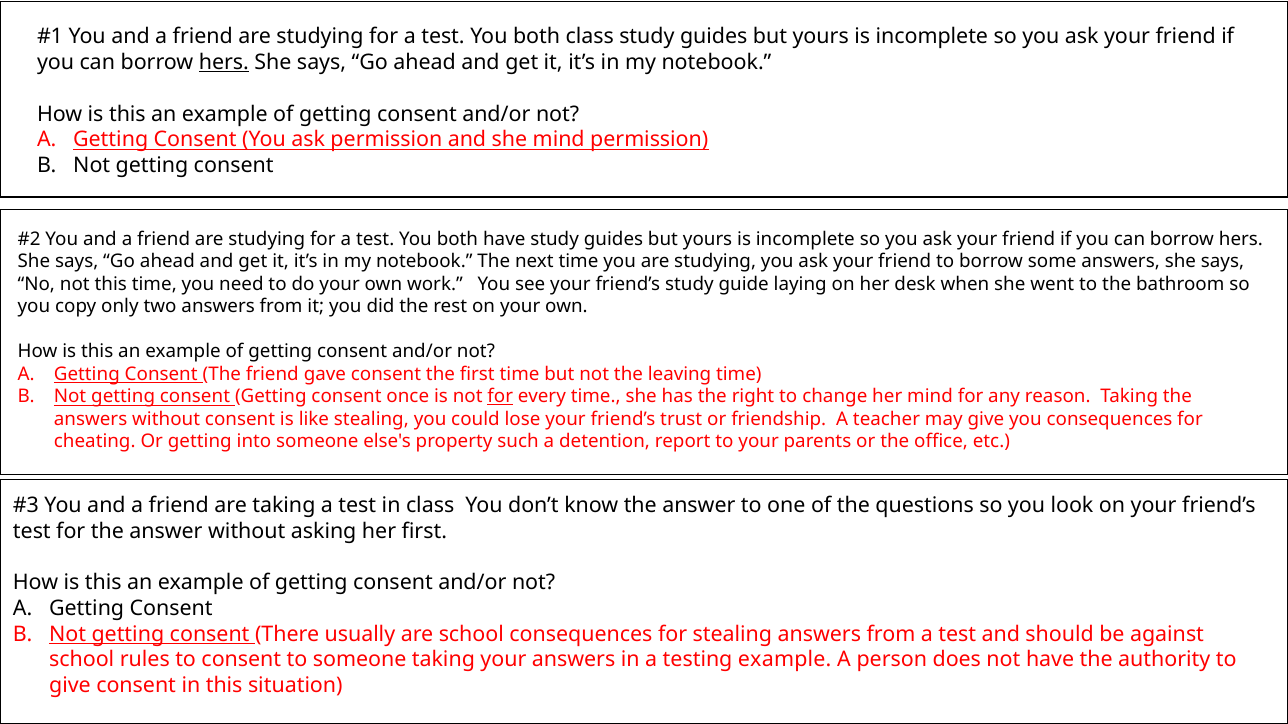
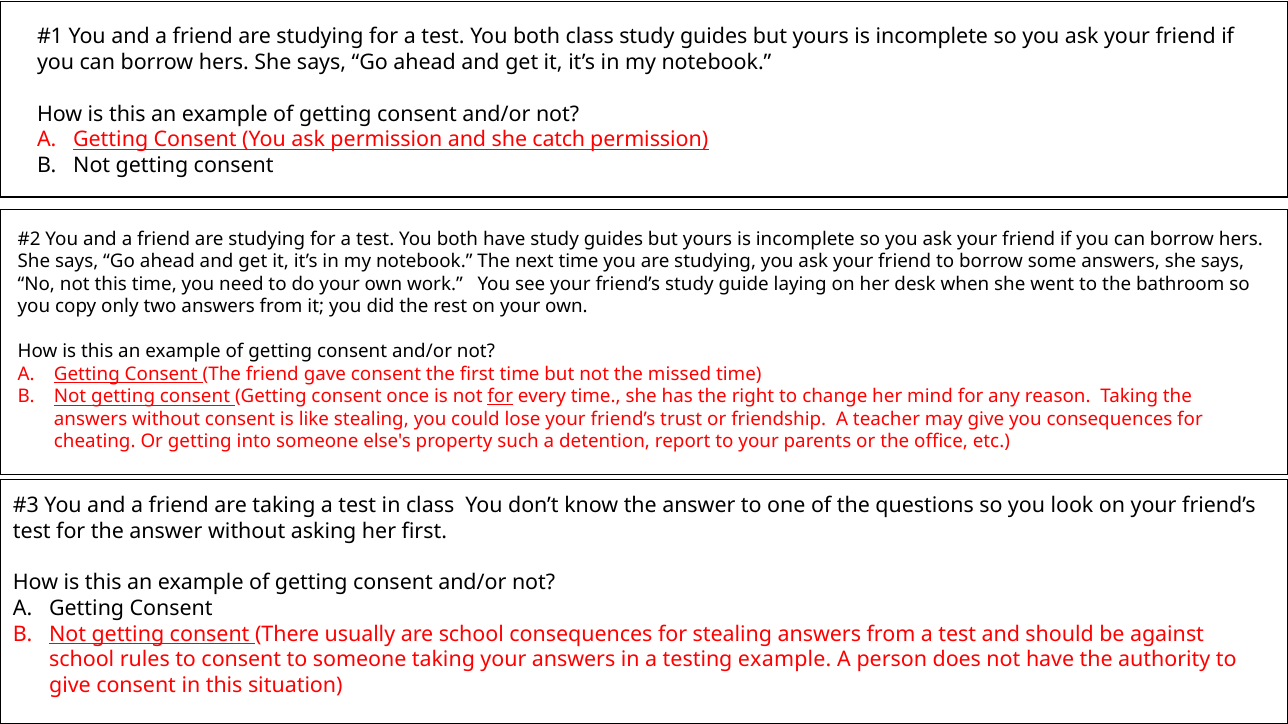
hers at (224, 63) underline: present -> none
she mind: mind -> catch
leaving: leaving -> missed
